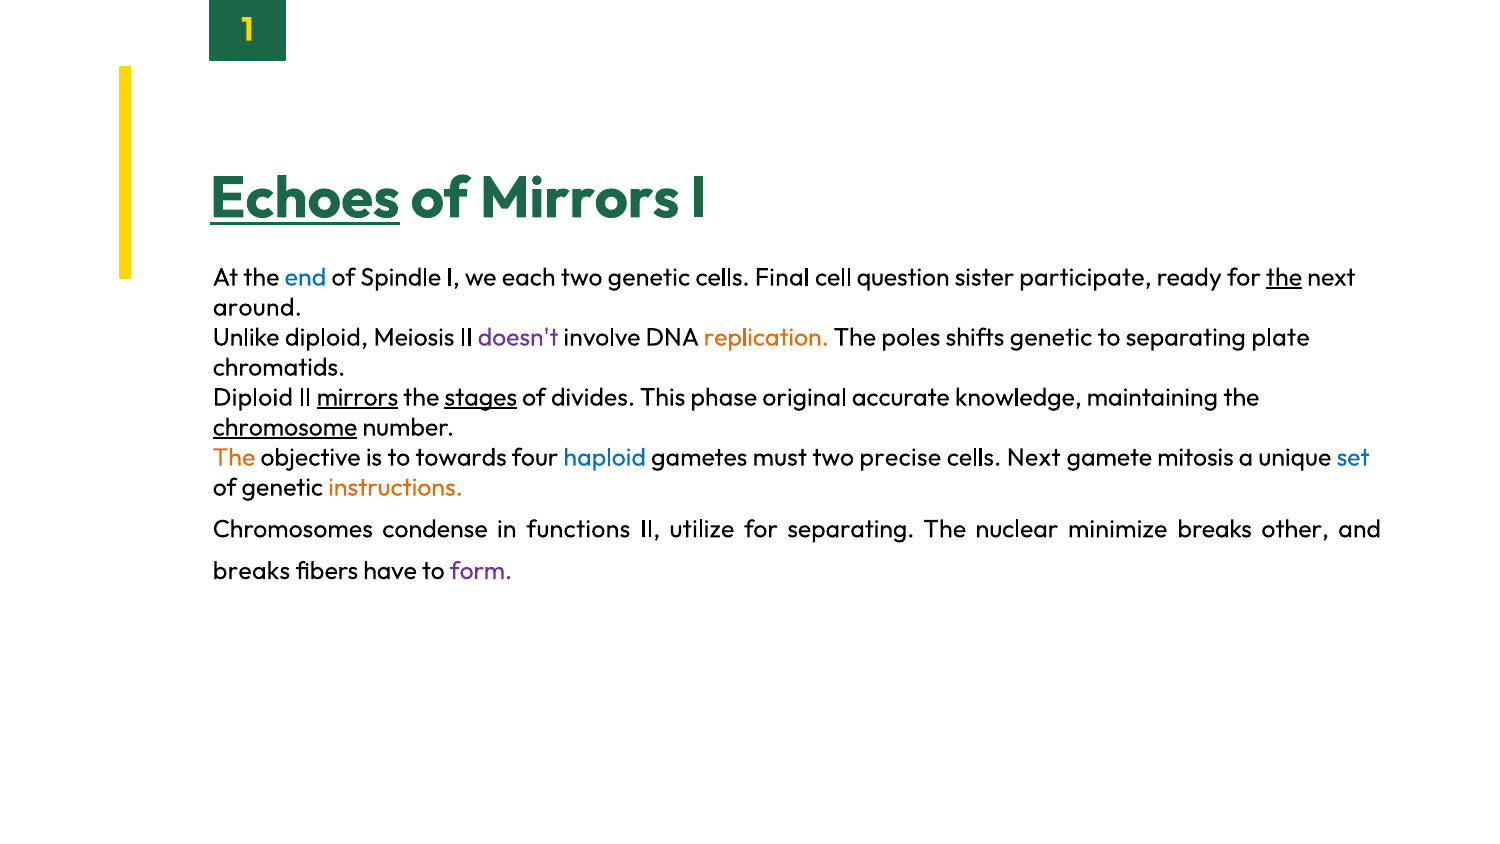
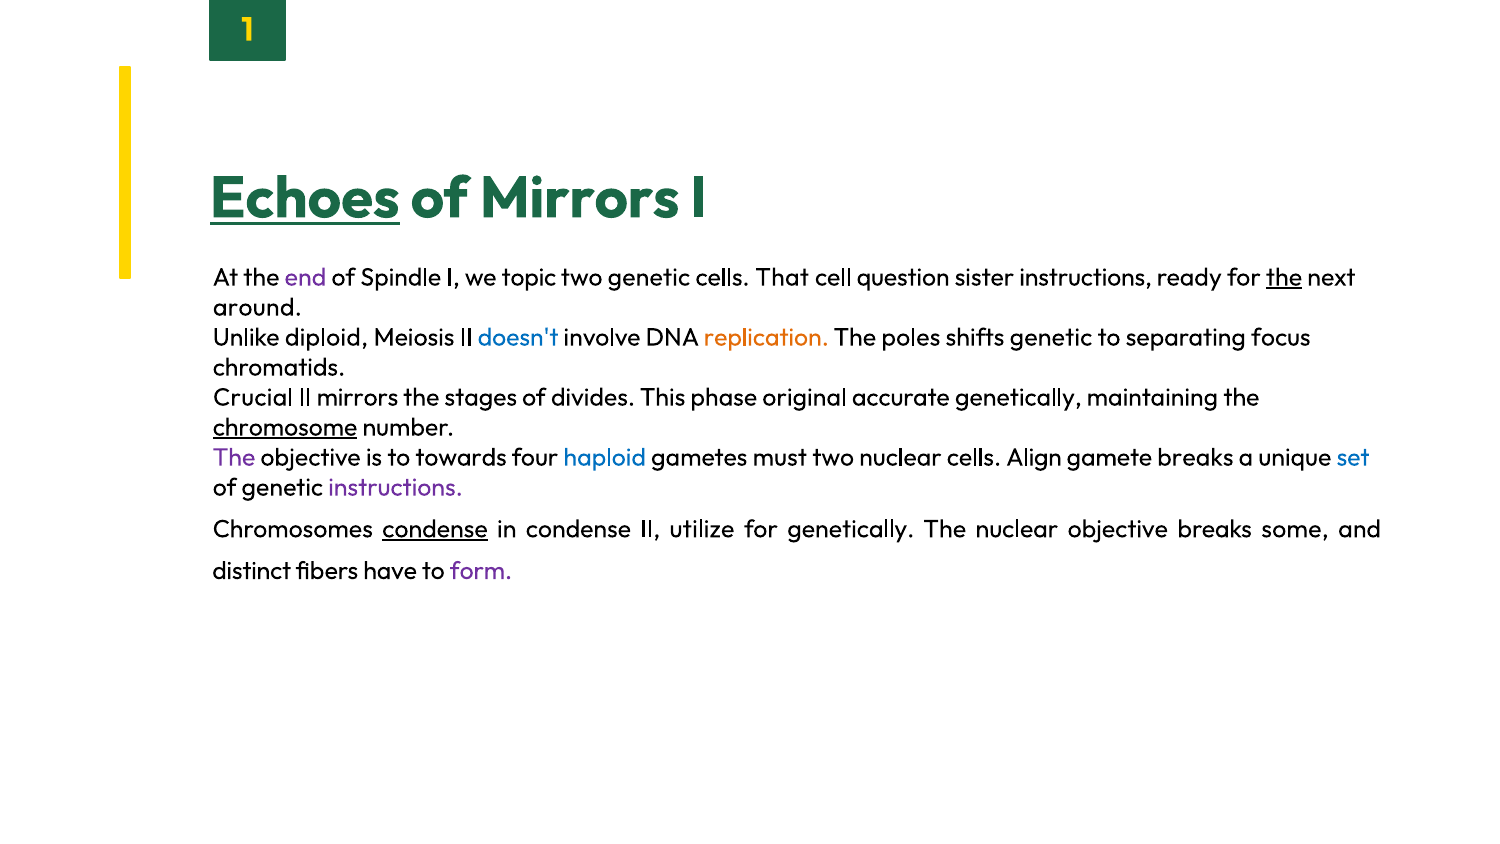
end colour: blue -> purple
each: each -> topic
Final: Final -> That
sister participate: participate -> instructions
doesn't colour: purple -> blue
plate: plate -> focus
Diploid at (253, 397): Diploid -> Crucial
mirrors at (357, 397) underline: present -> none
stages underline: present -> none
accurate knowledge: knowledge -> genetically
The at (234, 457) colour: orange -> purple
two precise: precise -> nuclear
cells Next: Next -> Align
gamete mitosis: mitosis -> breaks
instructions at (396, 487) colour: orange -> purple
condense at (435, 529) underline: none -> present
in functions: functions -> condense
for separating: separating -> genetically
nuclear minimize: minimize -> objective
other: other -> some
breaks at (251, 571): breaks -> distinct
